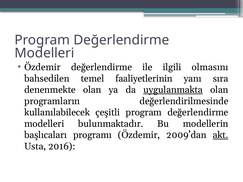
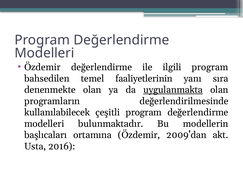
ilgili olmasını: olmasını -> program
programı: programı -> ortamına
akt underline: present -> none
